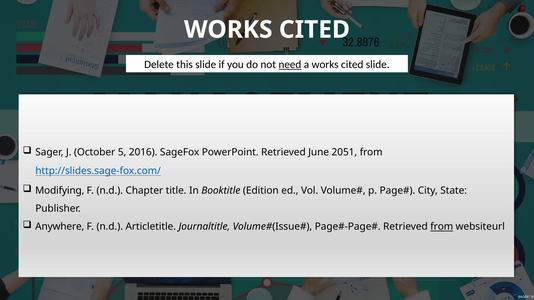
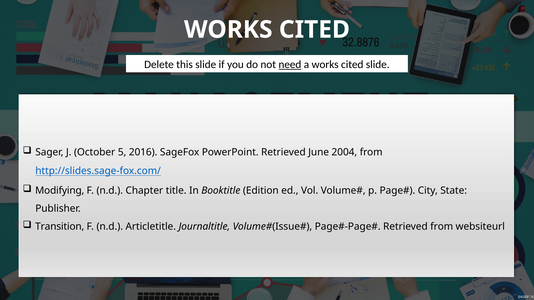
2051: 2051 -> 2004
Anywhere: Anywhere -> Transition
from at (442, 227) underline: present -> none
